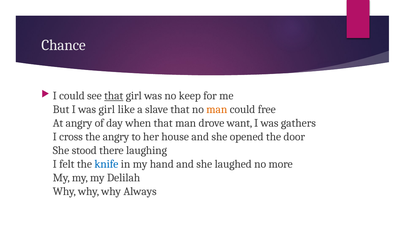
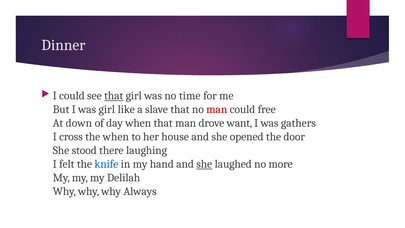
Chance: Chance -> Dinner
keep: keep -> time
man at (217, 109) colour: orange -> red
At angry: angry -> down
the angry: angry -> when
she at (204, 164) underline: none -> present
